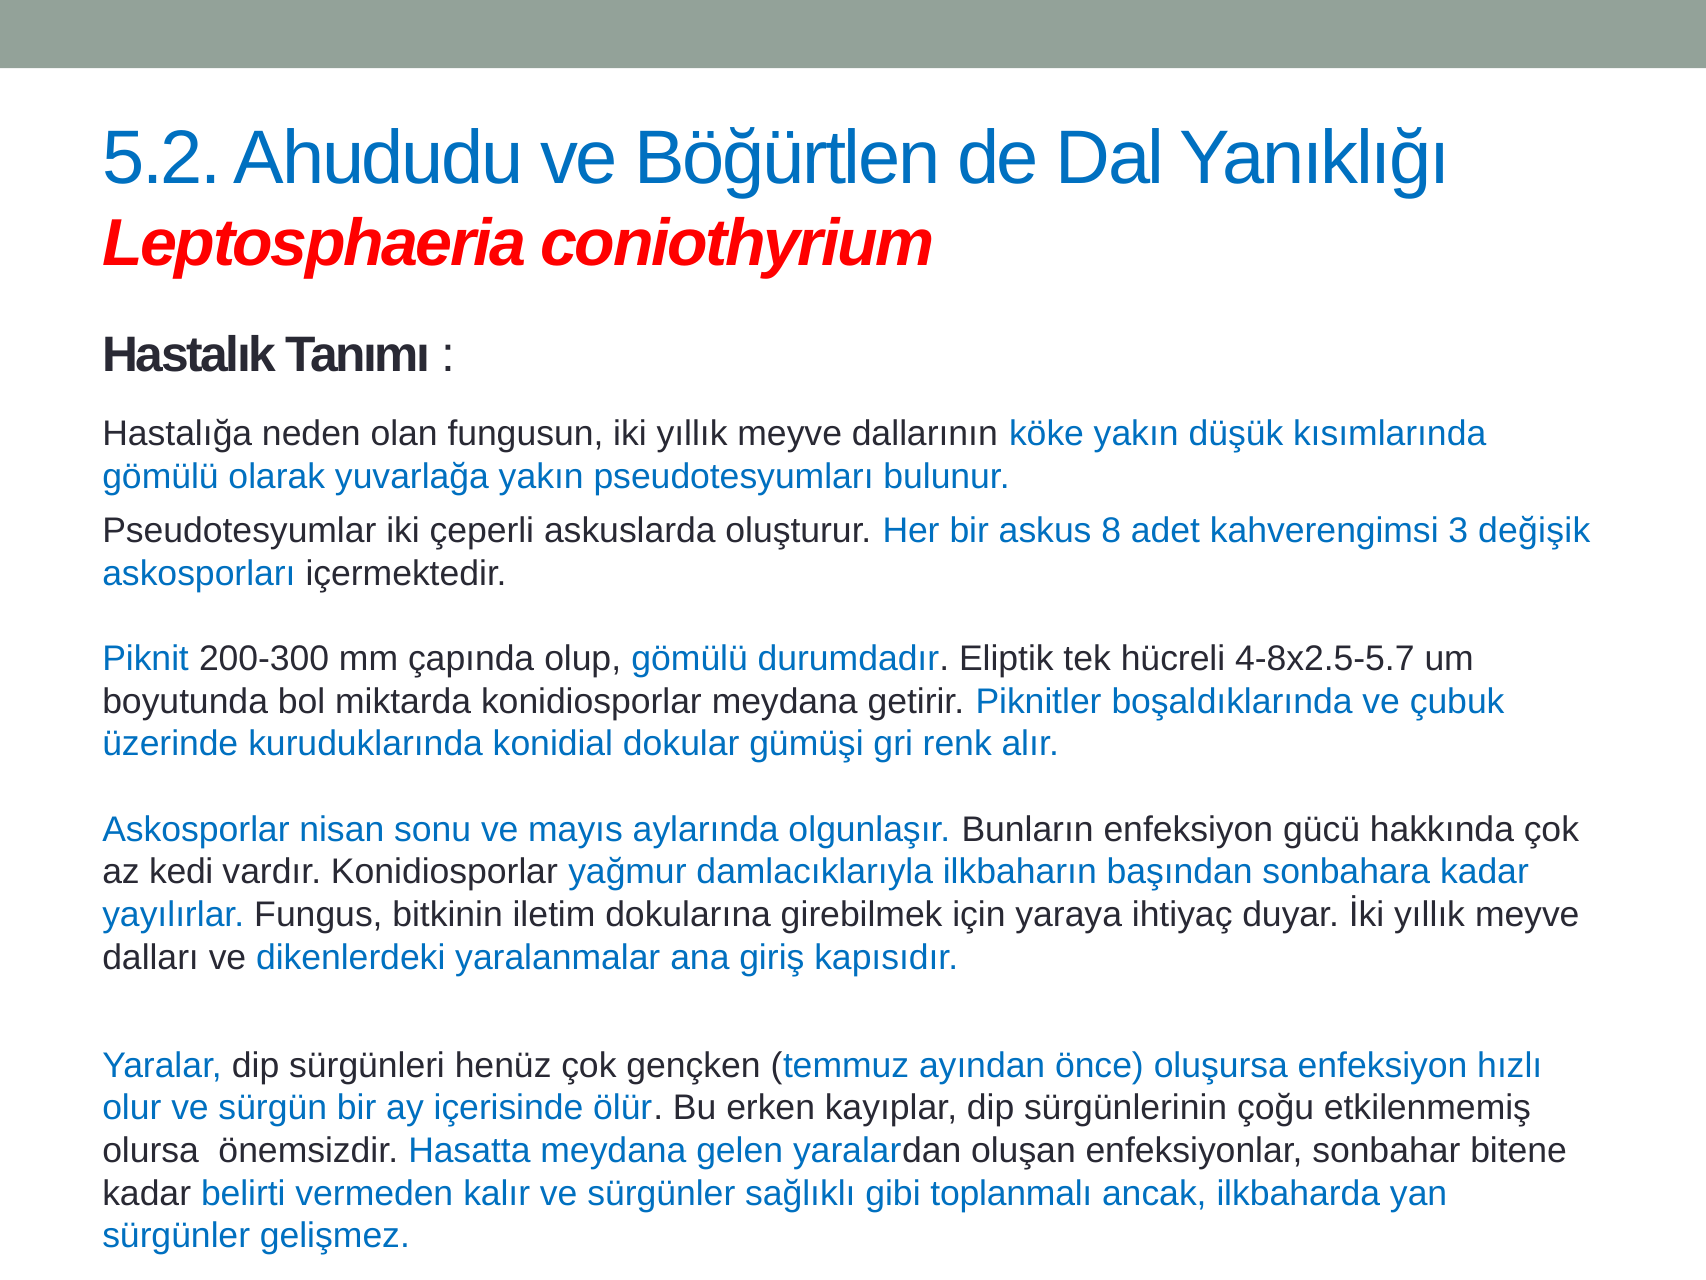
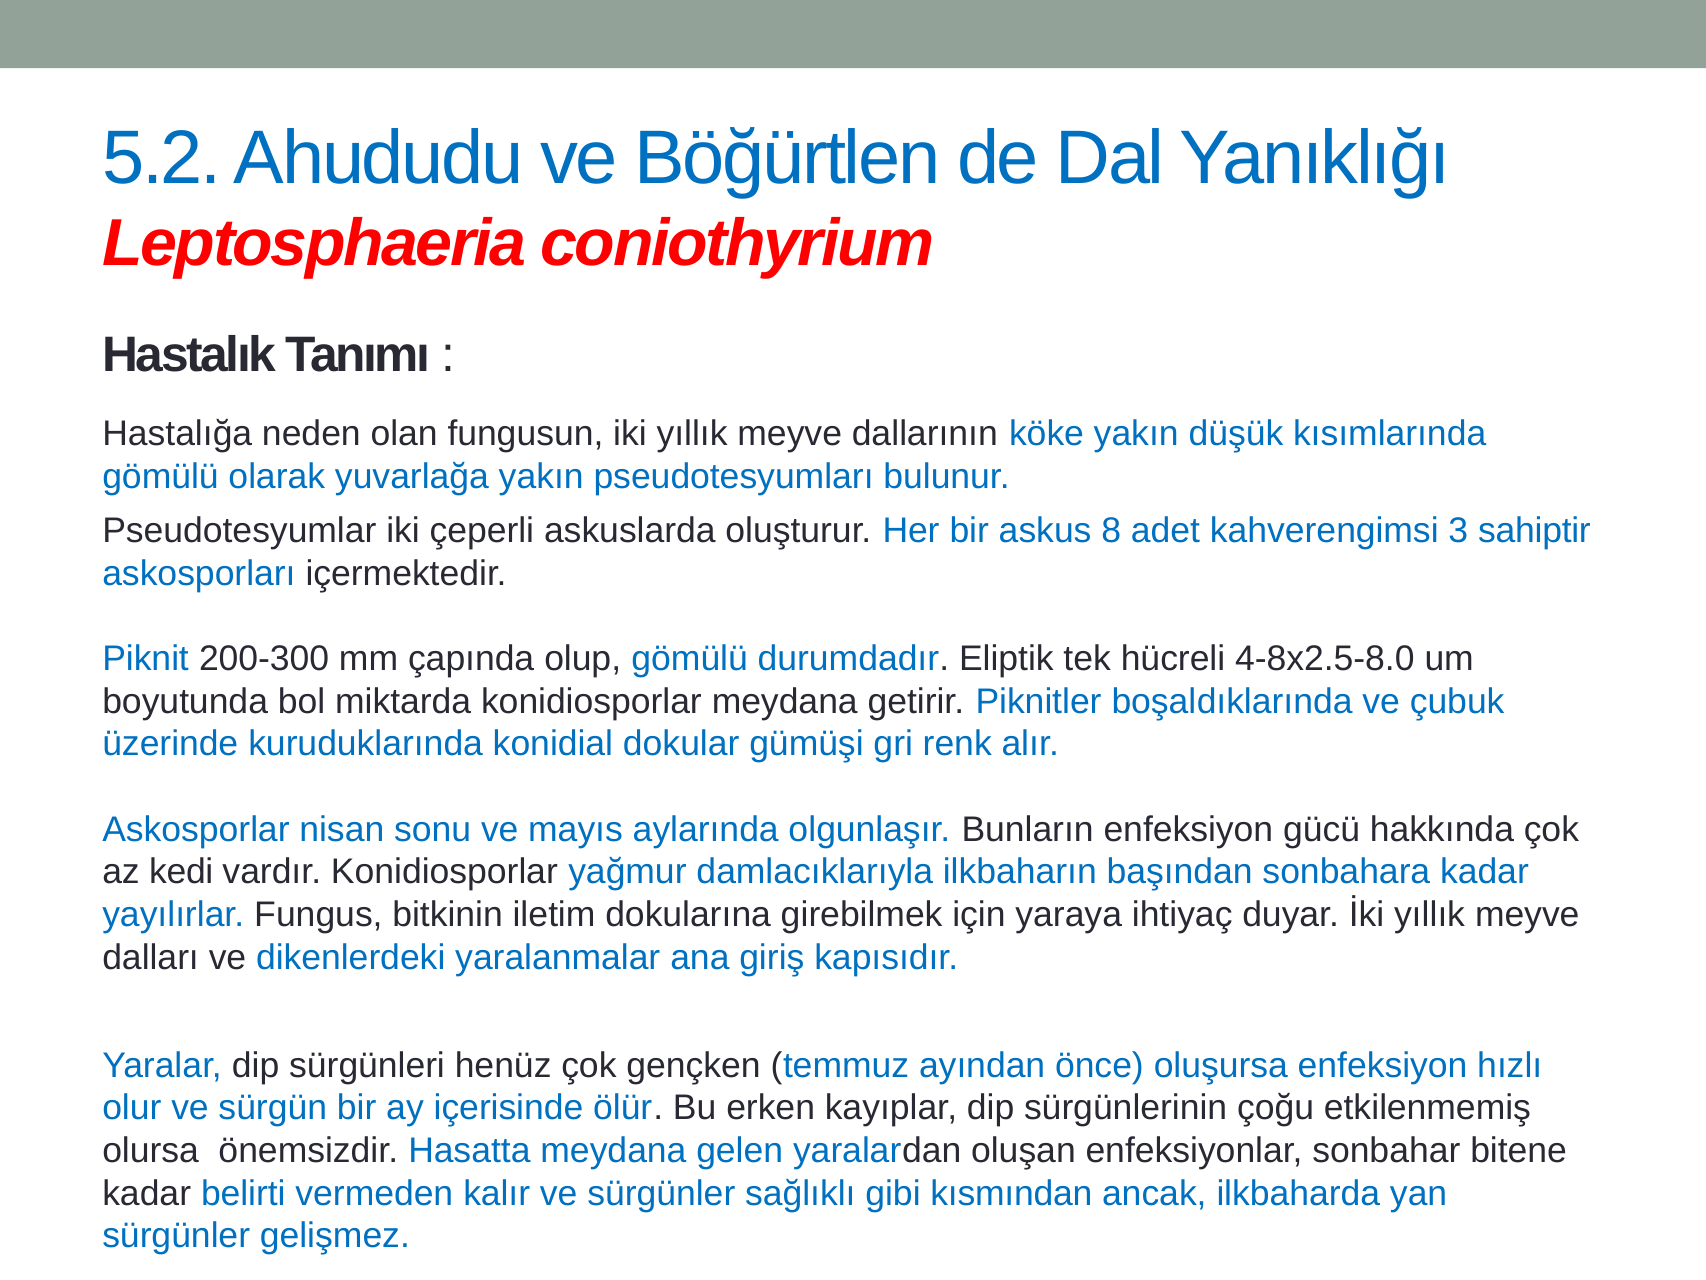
değişik: değişik -> sahiptir
4-8x2.5-5.7: 4-8x2.5-5.7 -> 4-8x2.5-8.0
toplanmalı: toplanmalı -> kısmından
